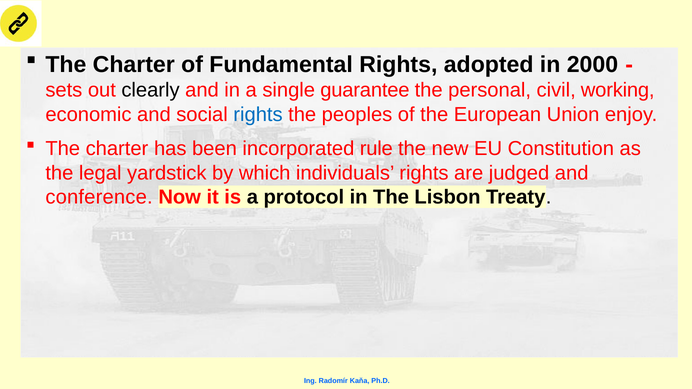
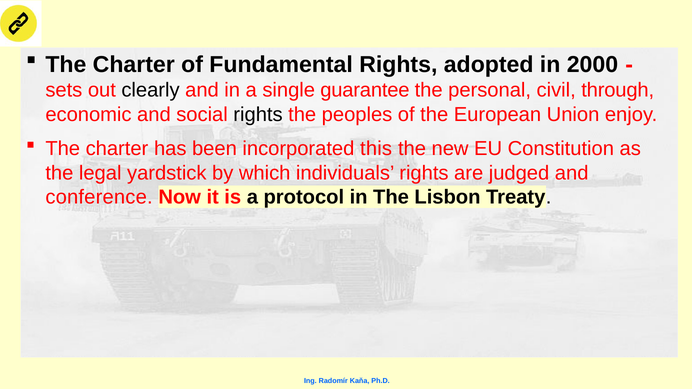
working: working -> through
rights at (258, 115) colour: blue -> black
rule: rule -> this
